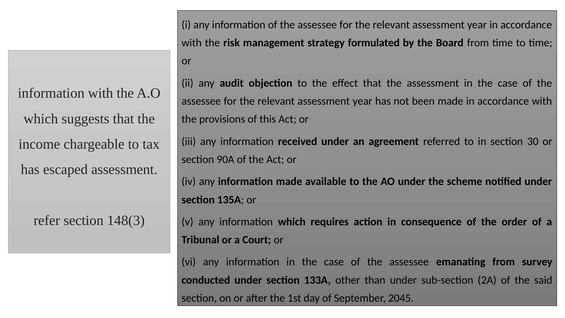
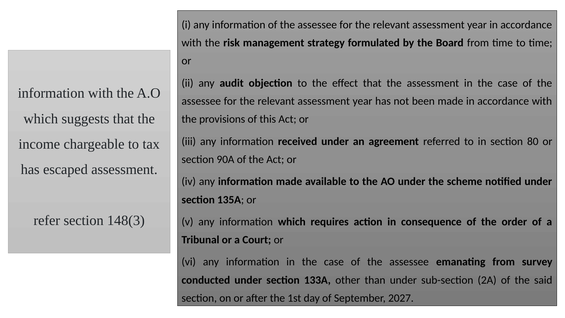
30: 30 -> 80
2045: 2045 -> 2027
